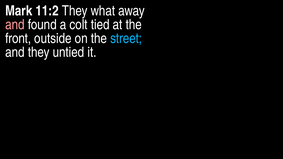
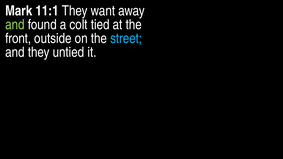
11:2: 11:2 -> 11:1
what: what -> want
and at (15, 25) colour: pink -> light green
